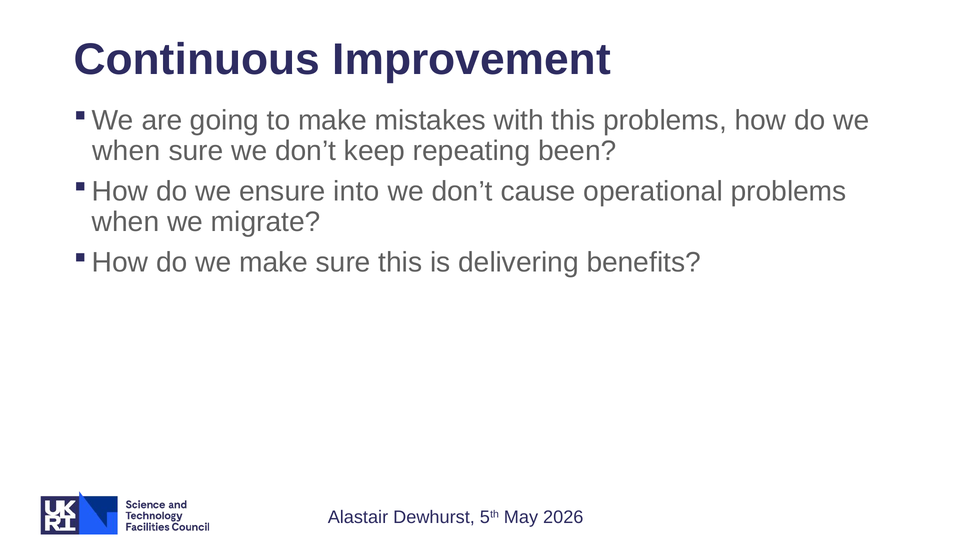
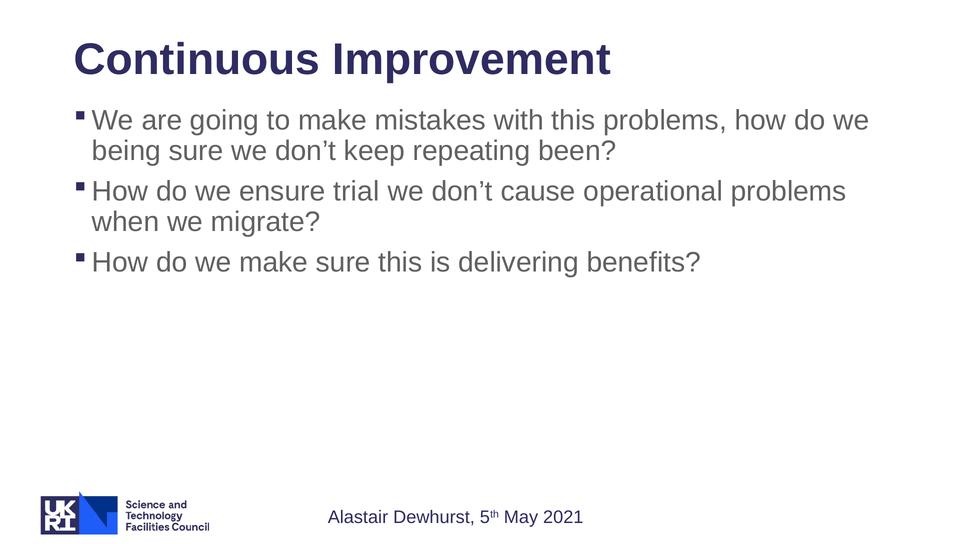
when at (126, 151): when -> being
into: into -> trial
2026: 2026 -> 2021
